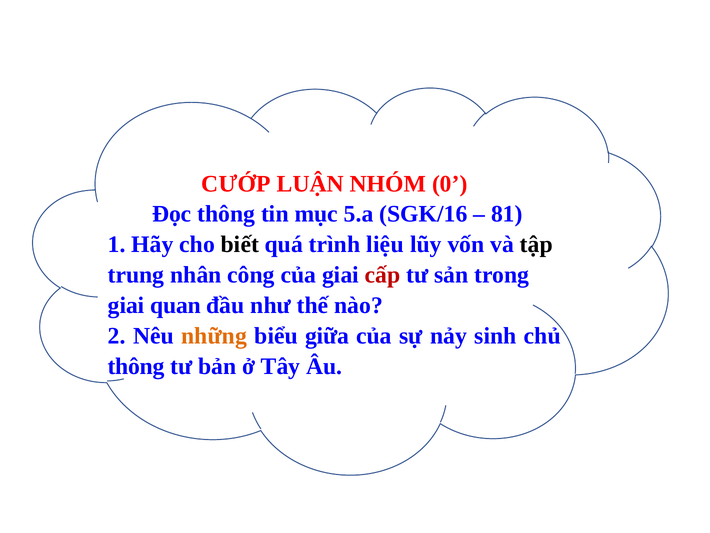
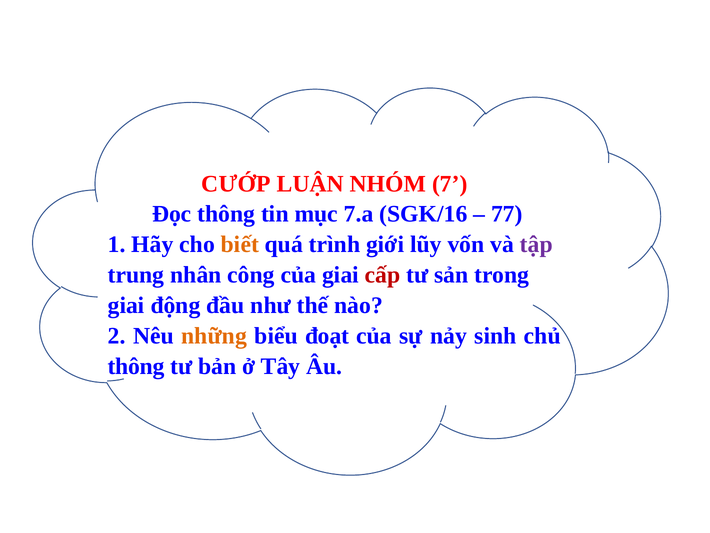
0: 0 -> 7
5.a: 5.a -> 7.a
81: 81 -> 77
biết colour: black -> orange
liệu: liệu -> giới
tập colour: black -> purple
quan: quan -> động
giữa: giữa -> đoạt
